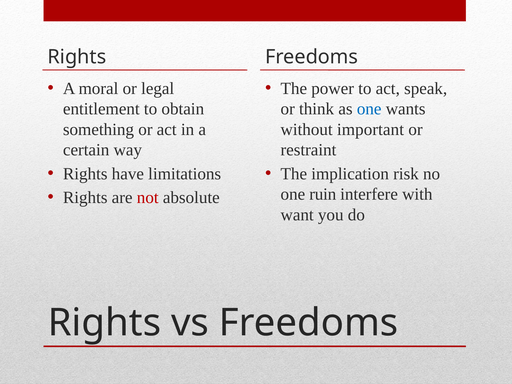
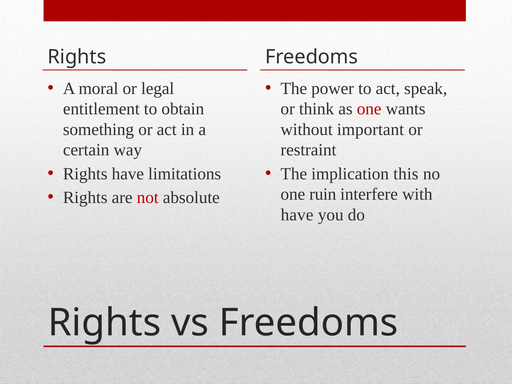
one at (369, 109) colour: blue -> red
risk: risk -> this
want at (297, 215): want -> have
